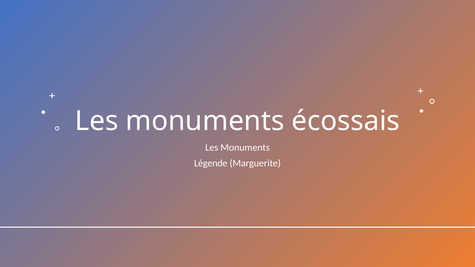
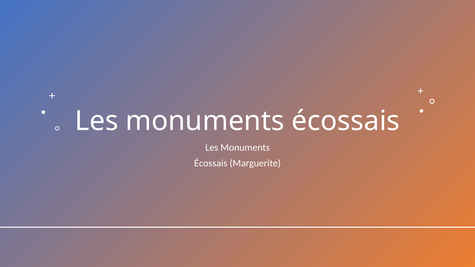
Légende at (211, 163): Légende -> Écossais
